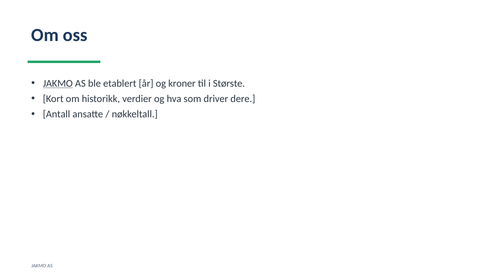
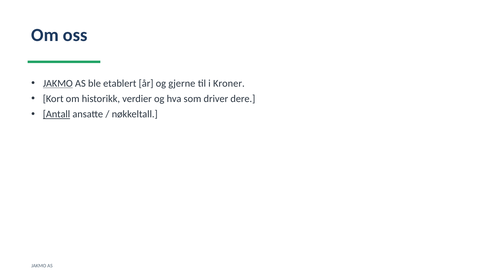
kroner: kroner -> gjerne
Største: Største -> Kroner
Antall underline: none -> present
